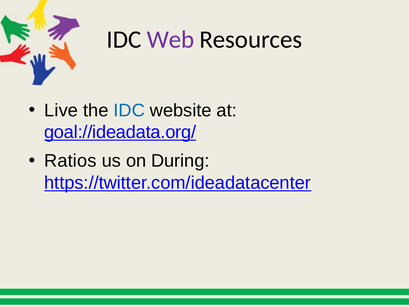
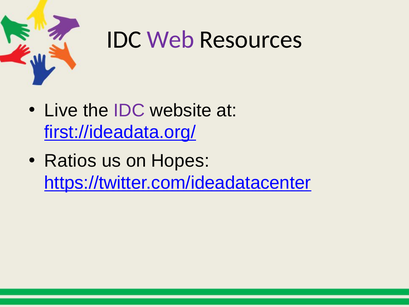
IDC at (129, 110) colour: blue -> purple
goal://ideadata.org/: goal://ideadata.org/ -> first://ideadata.org/
During: During -> Hopes
